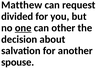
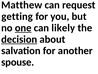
divided: divided -> getting
other: other -> likely
decision underline: none -> present
